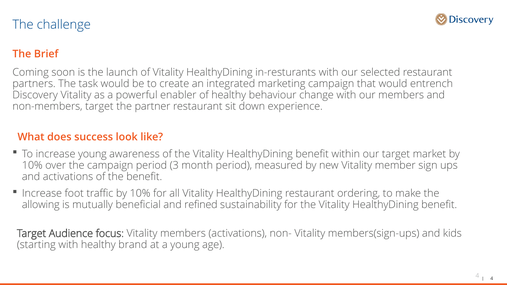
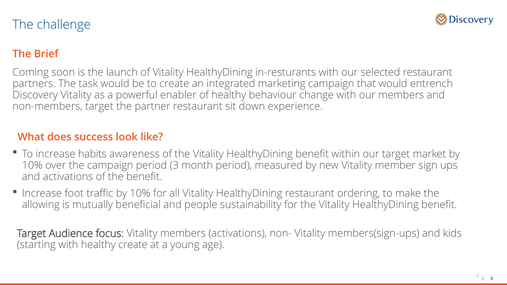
increase young: young -> habits
refined: refined -> people
healthy brand: brand -> create
